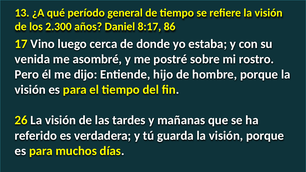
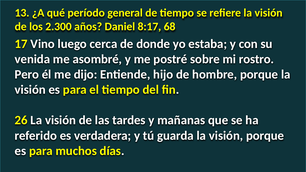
86: 86 -> 68
